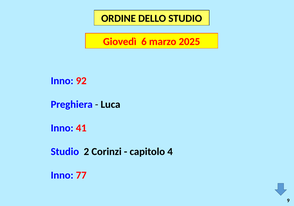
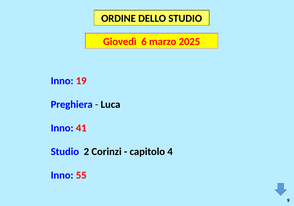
92: 92 -> 19
77: 77 -> 55
